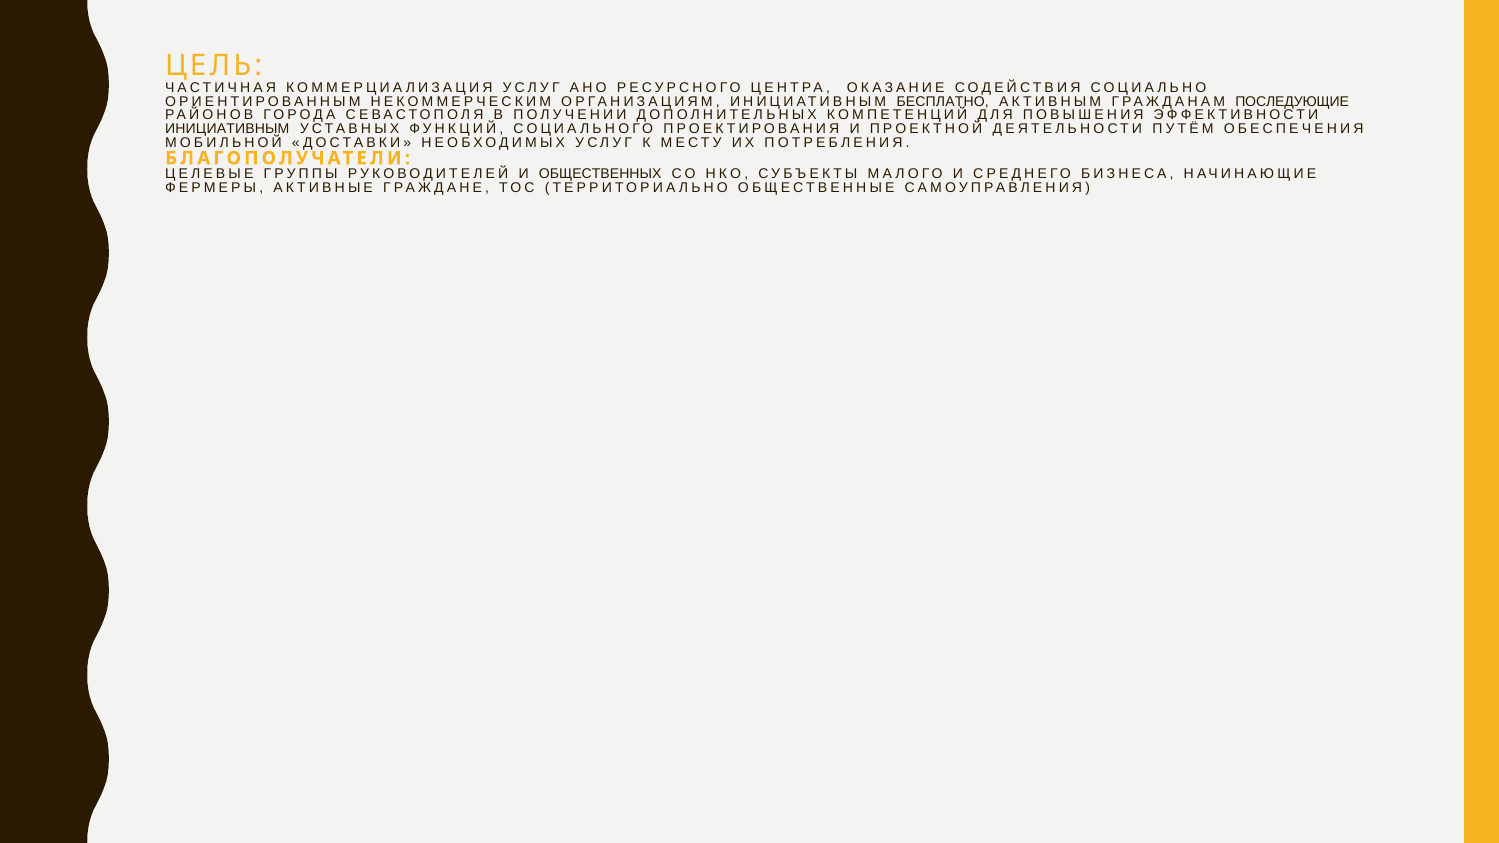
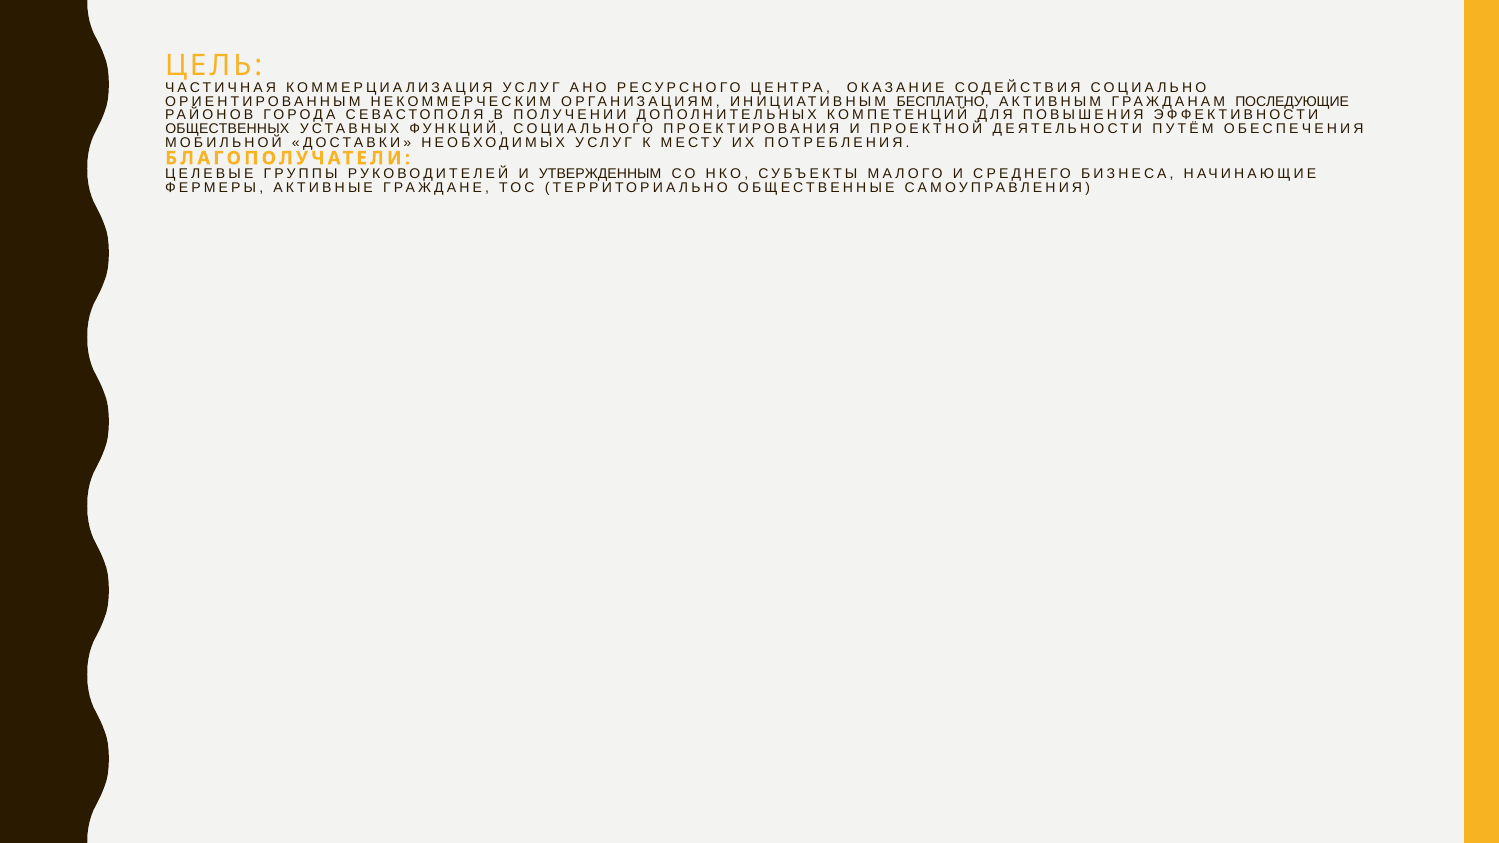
ИНИЦИАТИВНЫМ at (227, 129): ИНИЦИАТИВНЫМ -> ОБЩЕСТВЕННЫХ
ОБЩЕСТВЕННЫХ: ОБЩЕСТВЕННЫХ -> УТВЕРЖДЕННЫМ
